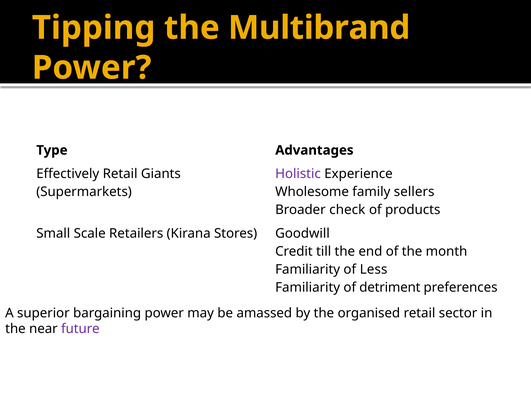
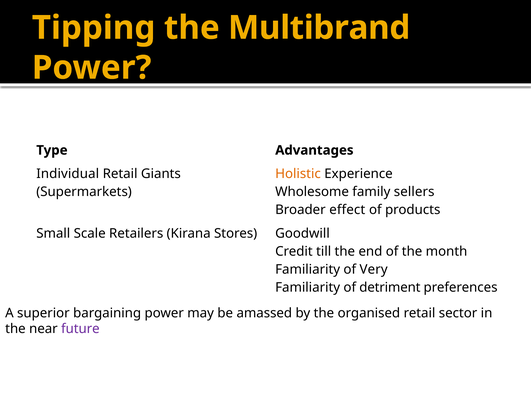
Effectively: Effectively -> Individual
Holistic colour: purple -> orange
check: check -> effect
Less: Less -> Very
